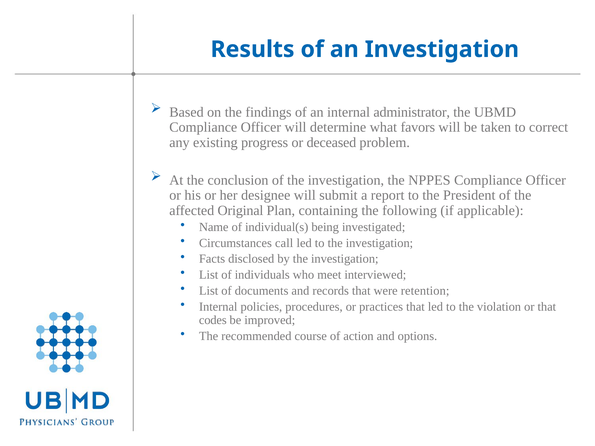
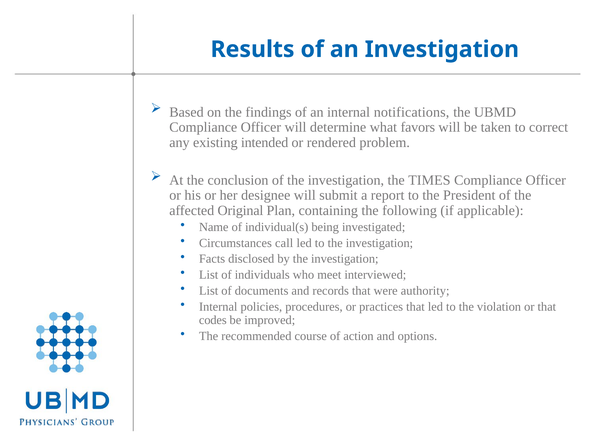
administrator: administrator -> notifications
progress: progress -> intended
deceased: deceased -> rendered
NPPES: NPPES -> TIMES
retention: retention -> authority
